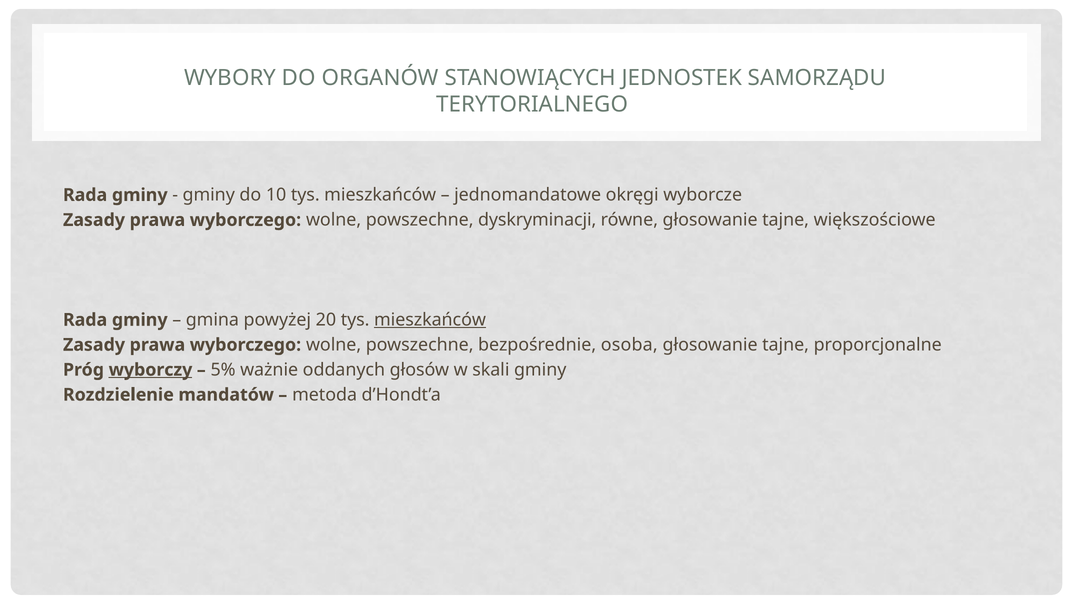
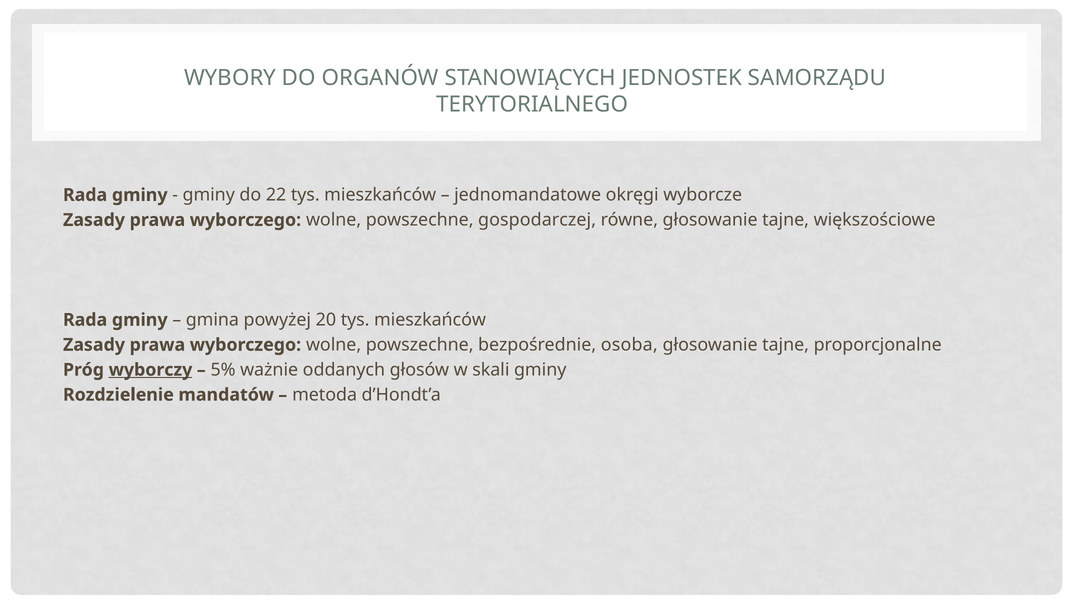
10: 10 -> 22
dyskryminacji: dyskryminacji -> gospodarczej
mieszkańców at (430, 320) underline: present -> none
